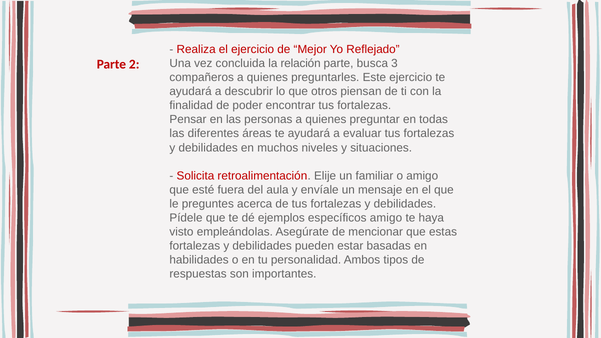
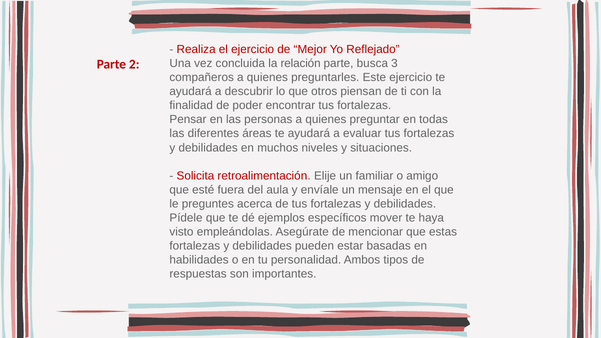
específicos amigo: amigo -> mover
